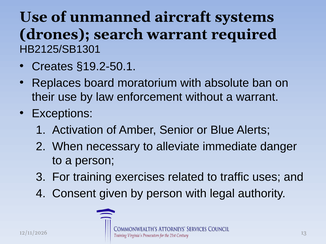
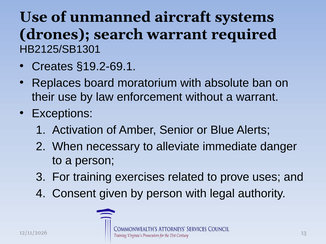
§19.2-50.1: §19.2-50.1 -> §19.2-69.1
traffic: traffic -> prove
